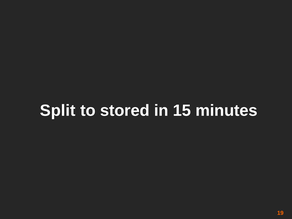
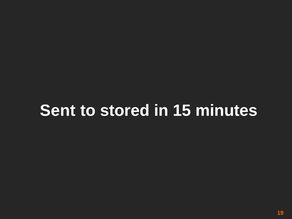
Split: Split -> Sent
